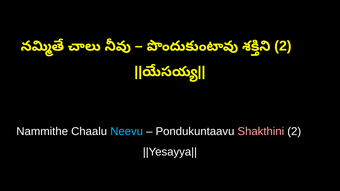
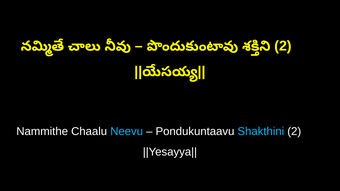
Shakthini colour: pink -> light blue
